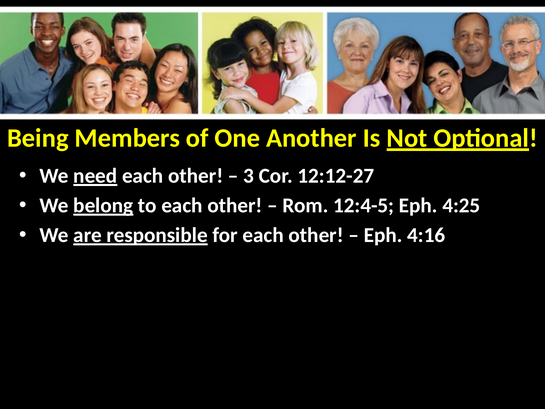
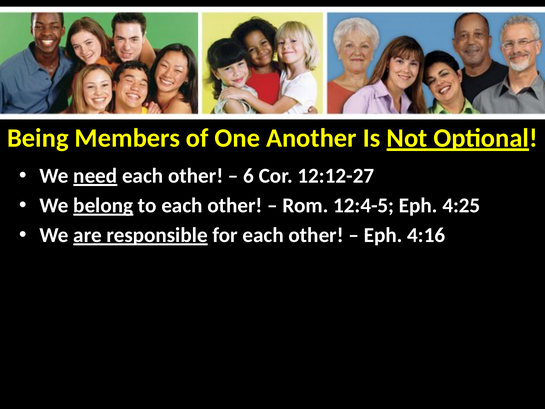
3: 3 -> 6
